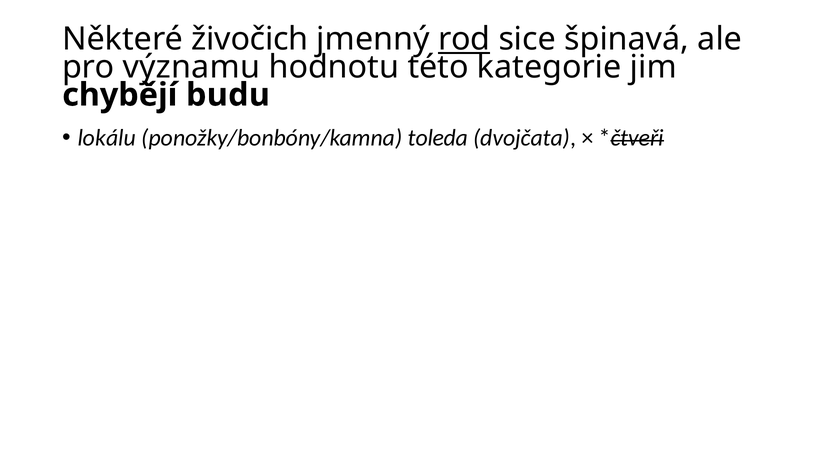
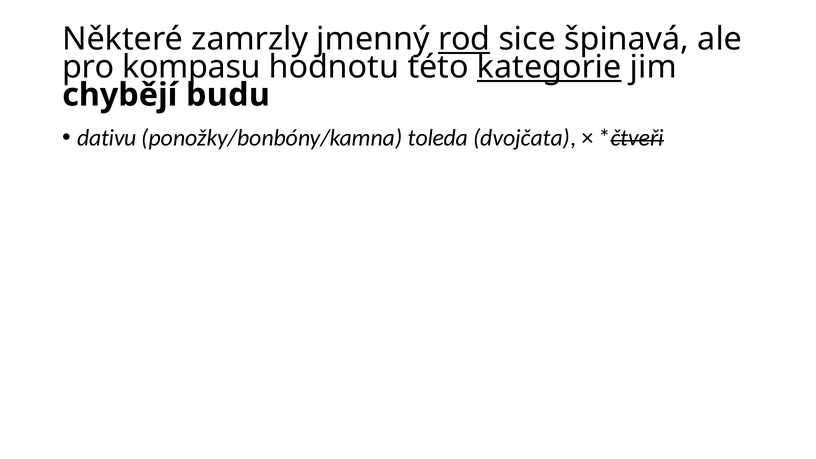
živočich: živočich -> zamrzly
významu: významu -> kompasu
kategorie underline: none -> present
lokálu: lokálu -> dativu
